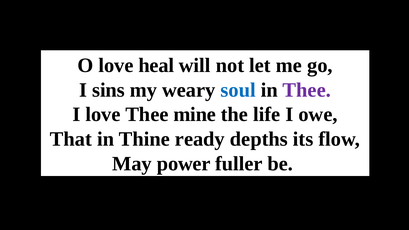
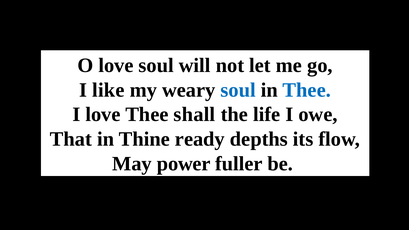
love heal: heal -> soul
sins: sins -> like
Thee at (307, 90) colour: purple -> blue
mine: mine -> shall
